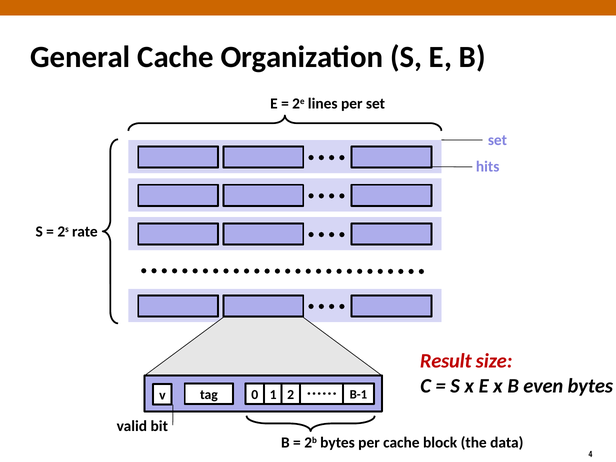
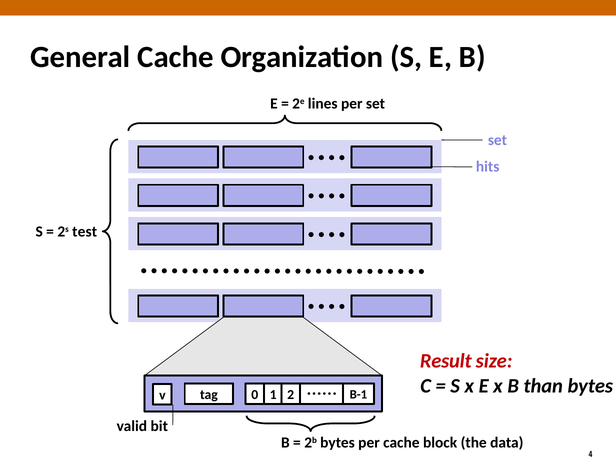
rate: rate -> test
even: even -> than
